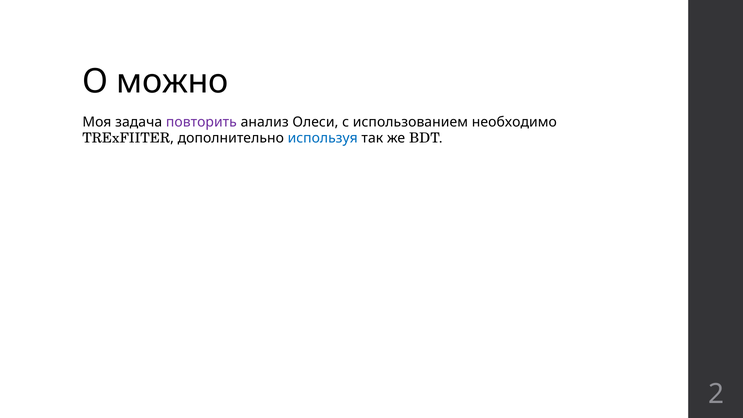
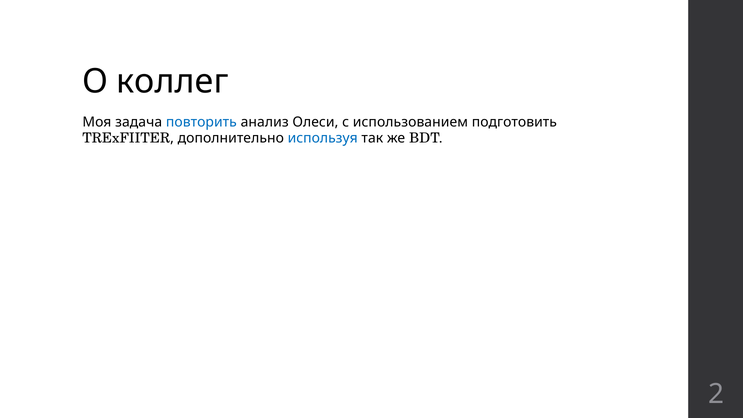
можно: можно -> коллег
повторить colour: purple -> blue
необходимо: необходимо -> подготовить
